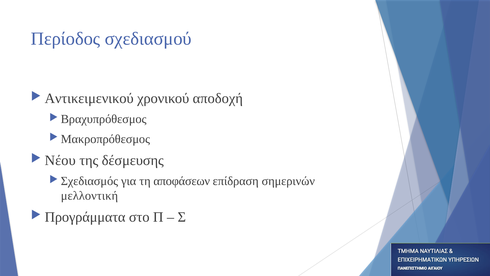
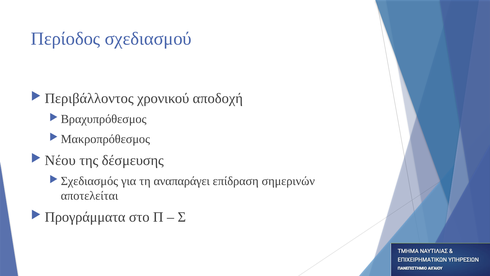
Αντικειμενικού: Αντικειμενικού -> Περιβάλλοντος
αποφάσεων: αποφάσεων -> αναπαράγει
μελλοντική: μελλοντική -> αποτελείται
